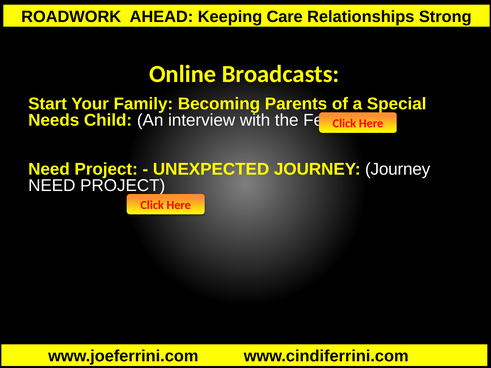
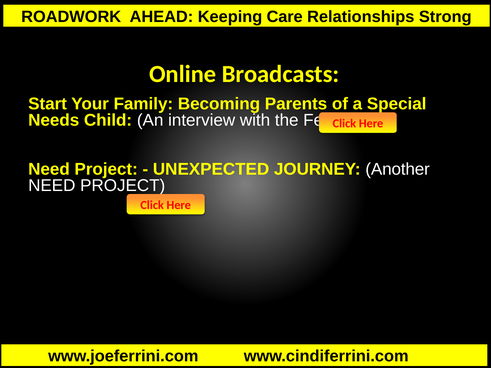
JOURNEY Journey: Journey -> Another
